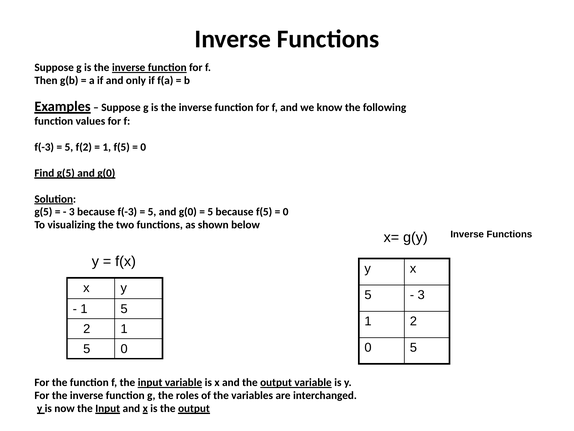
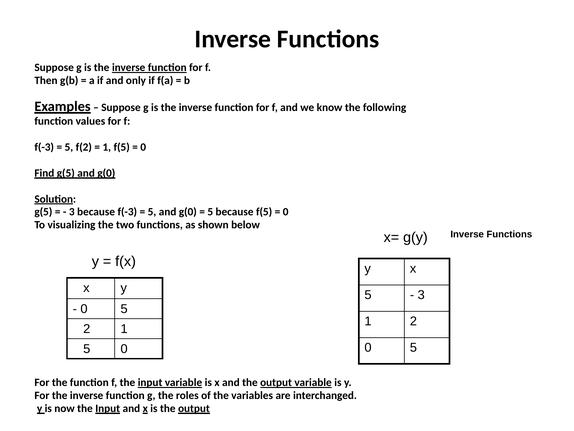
1 at (84, 309): 1 -> 0
